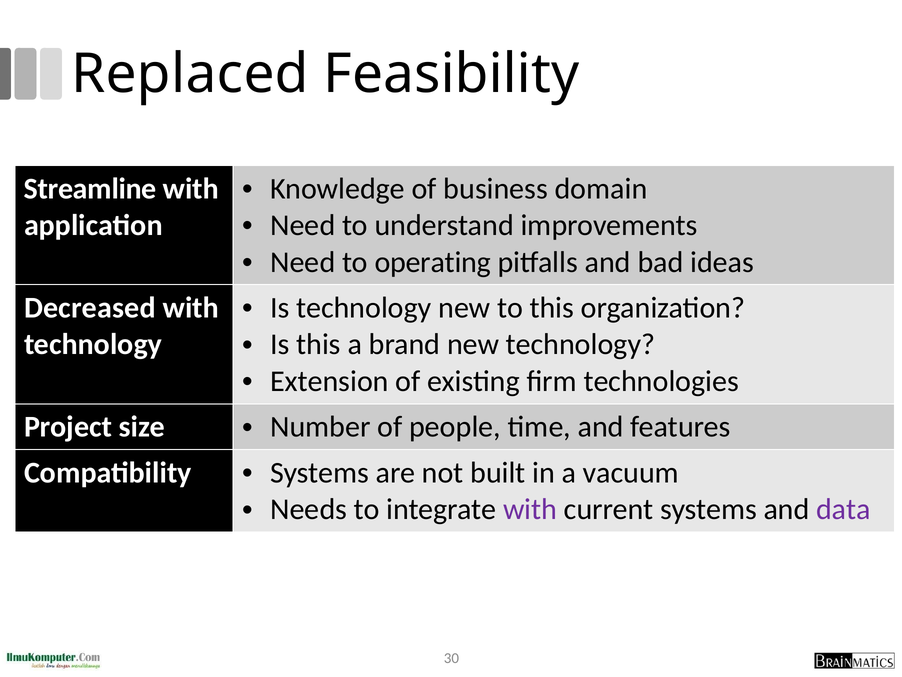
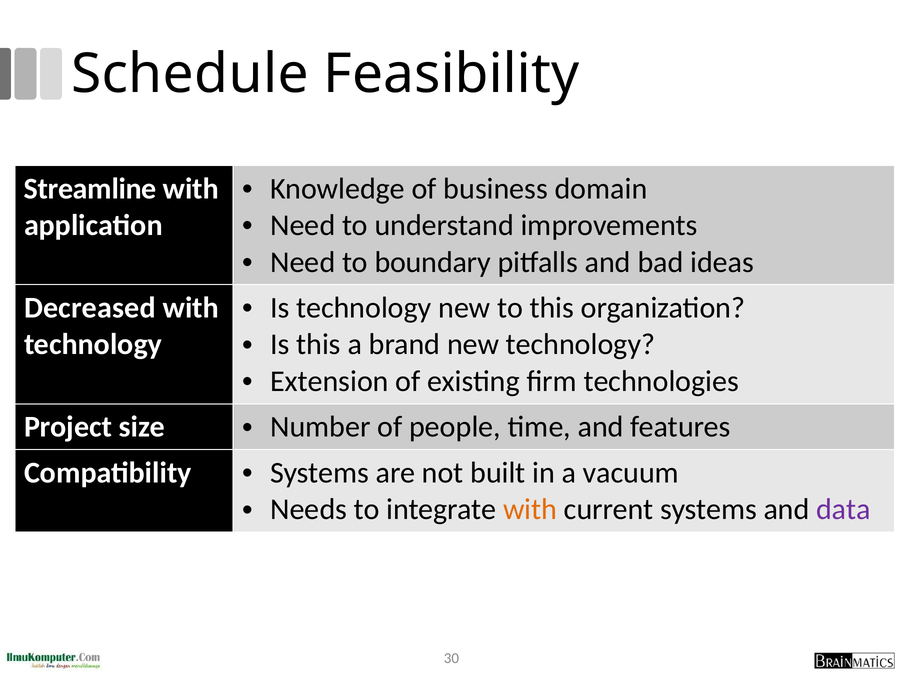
Replaced: Replaced -> Schedule
operating: operating -> boundary
with at (530, 509) colour: purple -> orange
